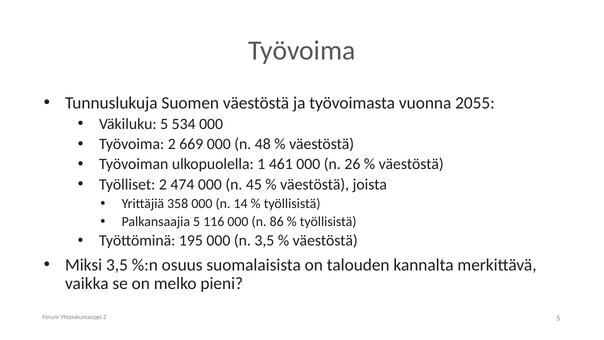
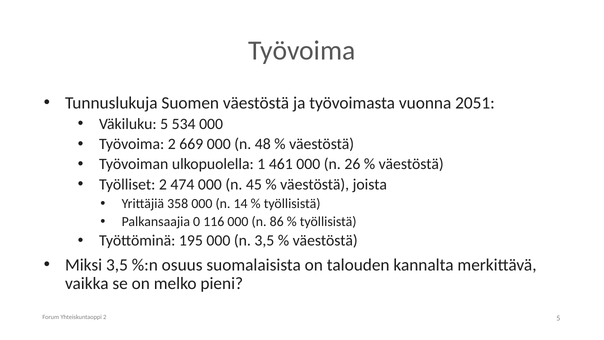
2055: 2055 -> 2051
Palkansaajia 5: 5 -> 0
